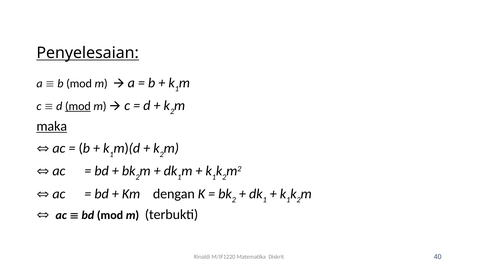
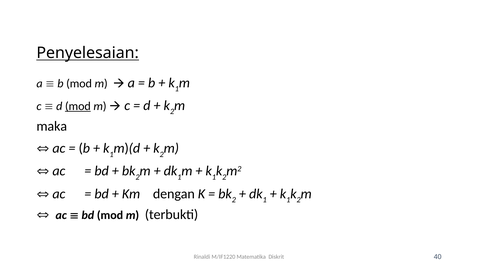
maka underline: present -> none
